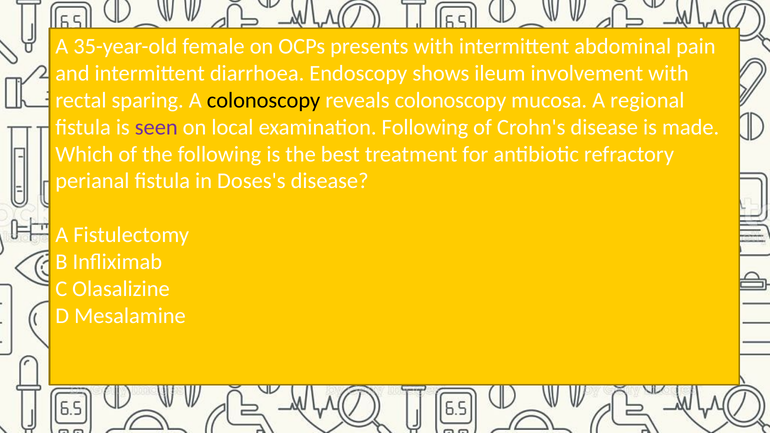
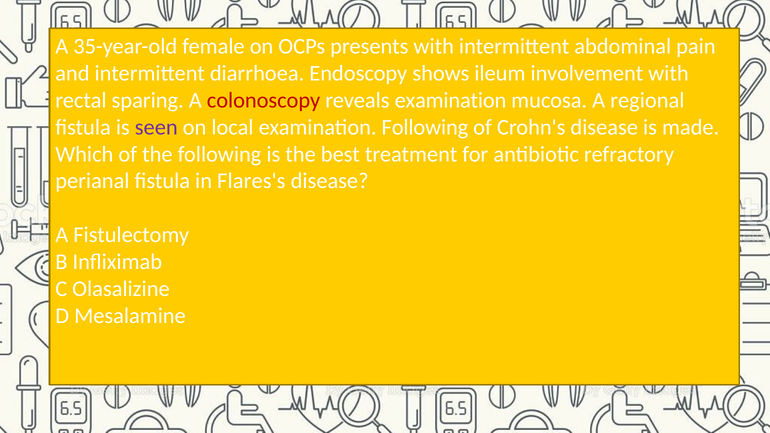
colonoscopy at (264, 100) colour: black -> red
reveals colonoscopy: colonoscopy -> examination
Doses's: Doses's -> Flares's
